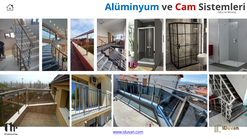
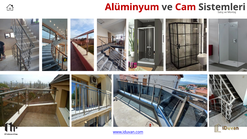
Alüminyum colour: blue -> red
